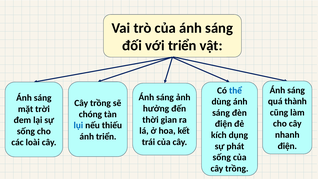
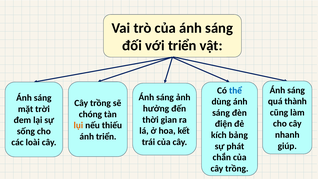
lụi colour: blue -> orange
dụng: dụng -> bảng
điện at (287, 146): điện -> giúp
sống at (222, 157): sống -> chắn
